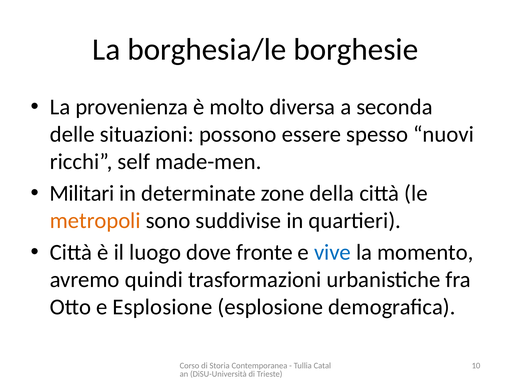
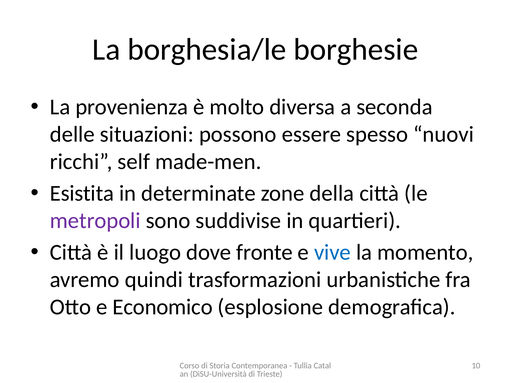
Militari: Militari -> Esistita
metropoli colour: orange -> purple
e Esplosione: Esplosione -> Economico
